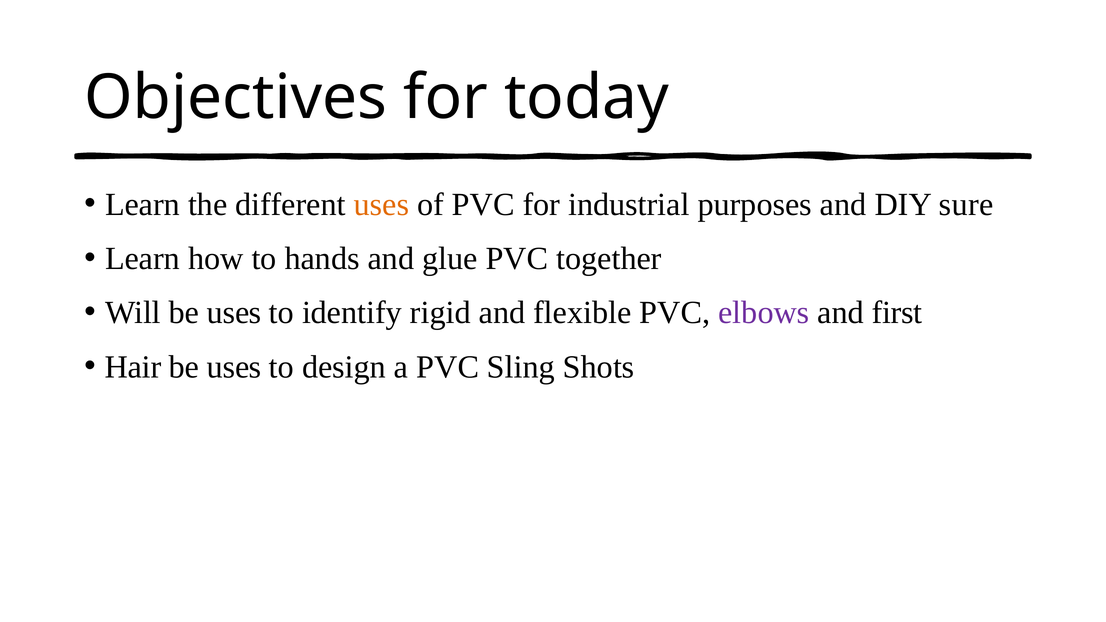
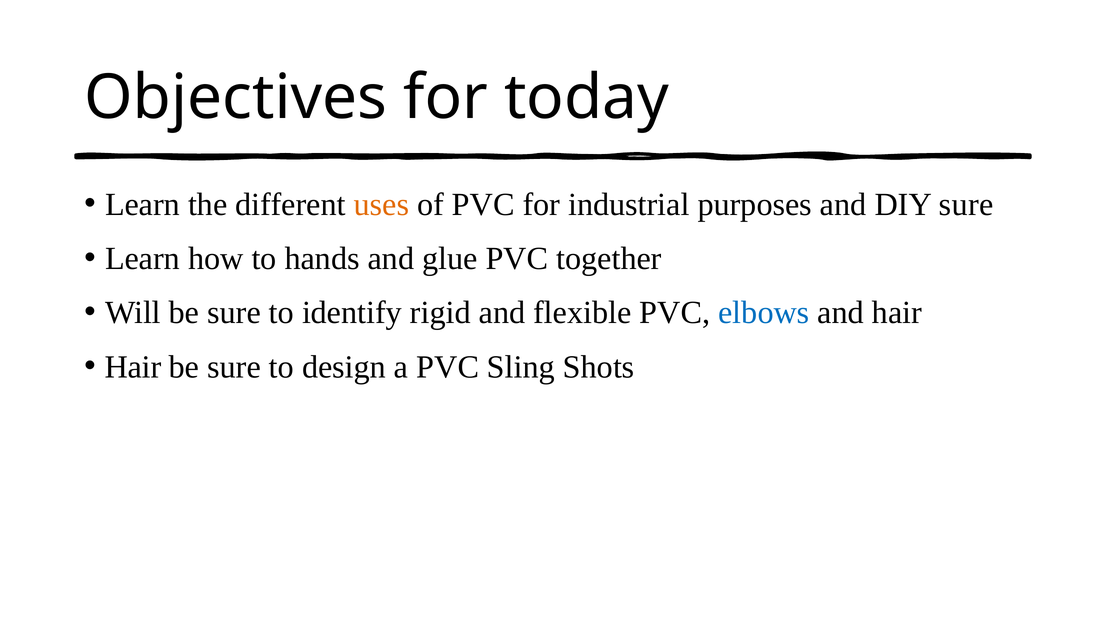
Will be uses: uses -> sure
elbows colour: purple -> blue
and first: first -> hair
uses at (234, 367): uses -> sure
